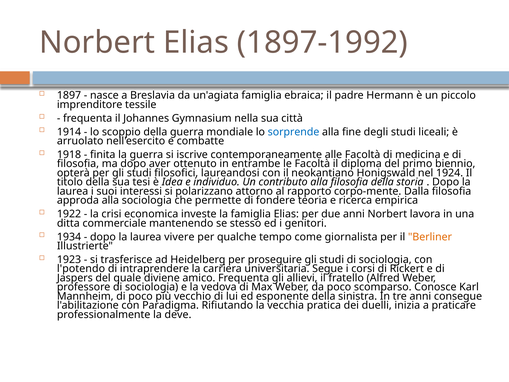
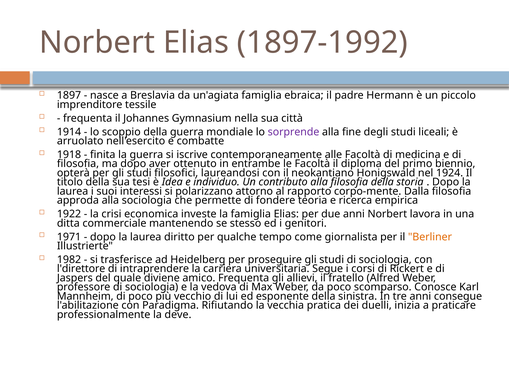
sorprende colour: blue -> purple
1934: 1934 -> 1971
vivere: vivere -> diritto
1923: 1923 -> 1982
l'potendo: l'potendo -> l'direttore
